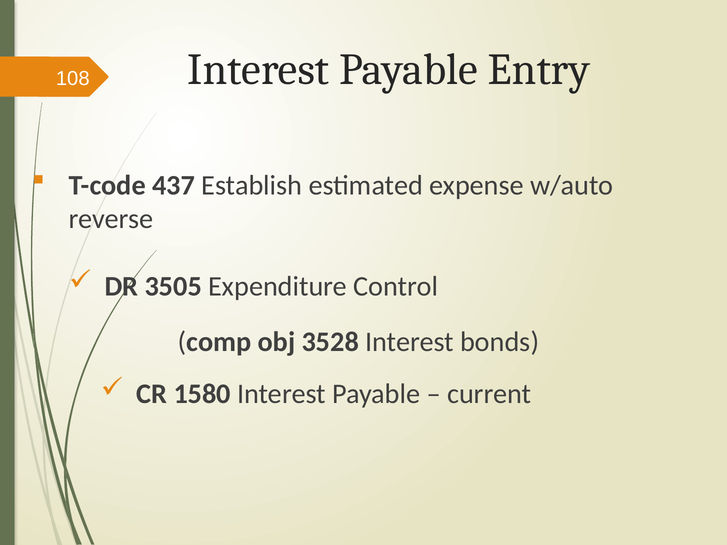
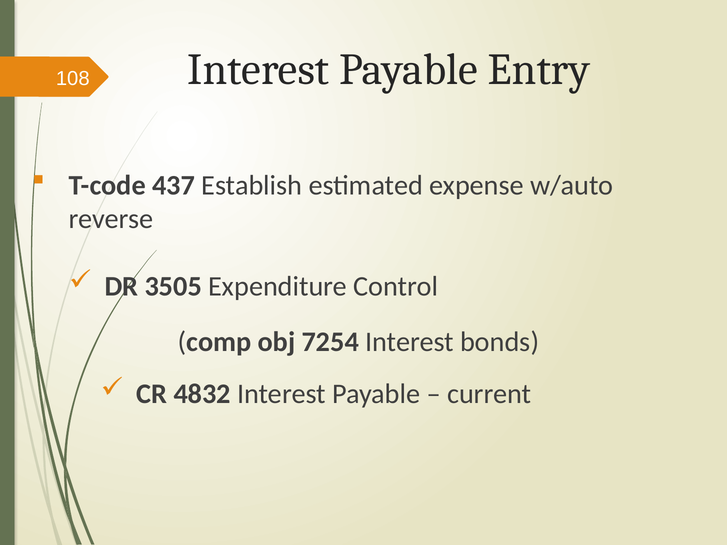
3528: 3528 -> 7254
1580: 1580 -> 4832
